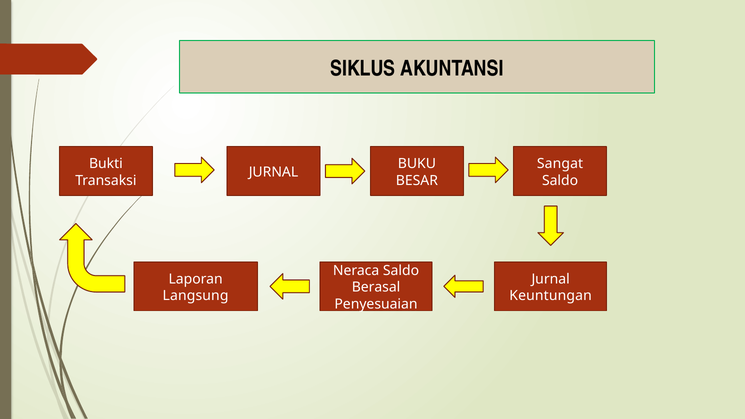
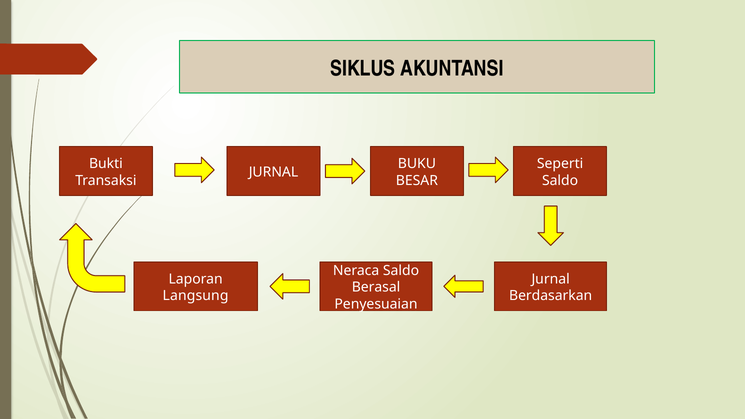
Sangat: Sangat -> Seperti
Keuntungan: Keuntungan -> Berdasarkan
